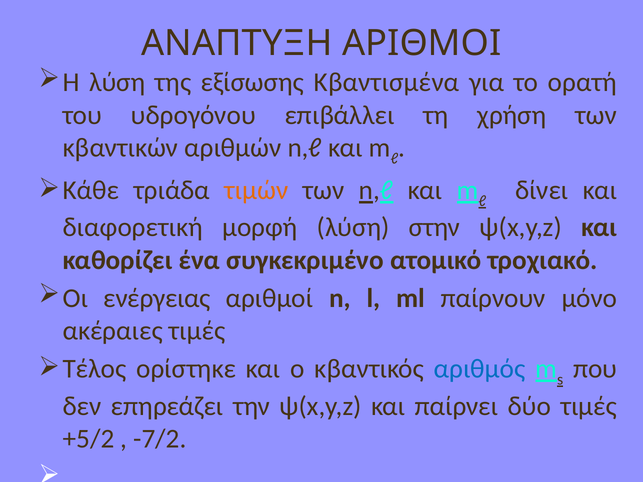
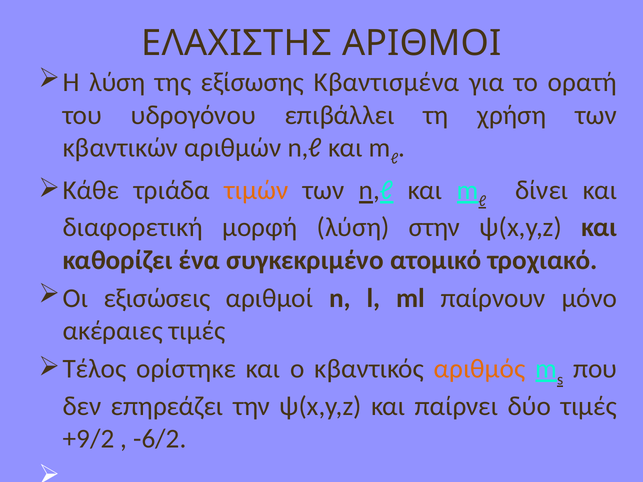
ΑΝΑΠΤΥΞΗ: ΑΝΑΠΤΥΞΗ -> ΕΛΑΧΙΣΤΗΣ
ενέργειας: ενέργειας -> εξισώσεις
αριθμός colour: blue -> orange
+5/2: +5/2 -> +9/2
-7/2: -7/2 -> -6/2
